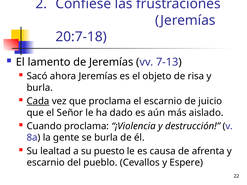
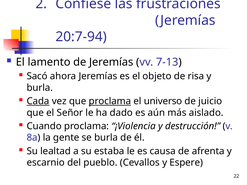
20:7-18: 20:7-18 -> 20:7-94
proclama at (110, 101) underline: none -> present
el escarnio: escarnio -> universo
puesto: puesto -> estaba
